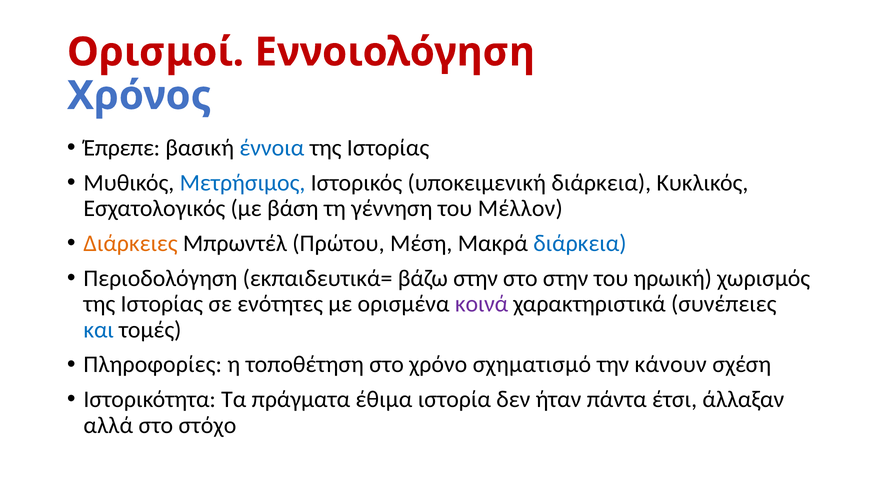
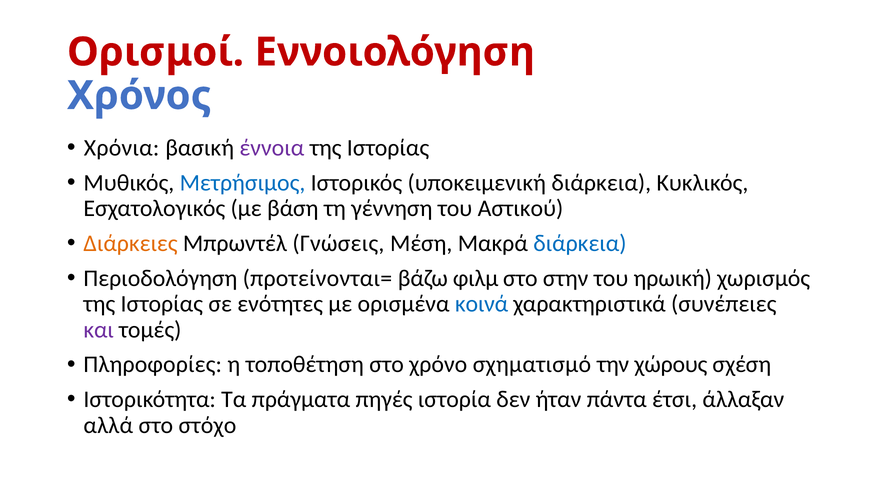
Έπρεπε: Έπρεπε -> Χρόνια
έννοια colour: blue -> purple
Μέλλον: Μέλλον -> Αστικού
Πρώτου: Πρώτου -> Γνώσεις
εκπαιδευτικά=: εκπαιδευτικά= -> προτείνονται=
βάζω στην: στην -> φιλμ
κοινά colour: purple -> blue
και colour: blue -> purple
κάνουν: κάνουν -> χώρους
έθιμα: έθιμα -> πηγές
